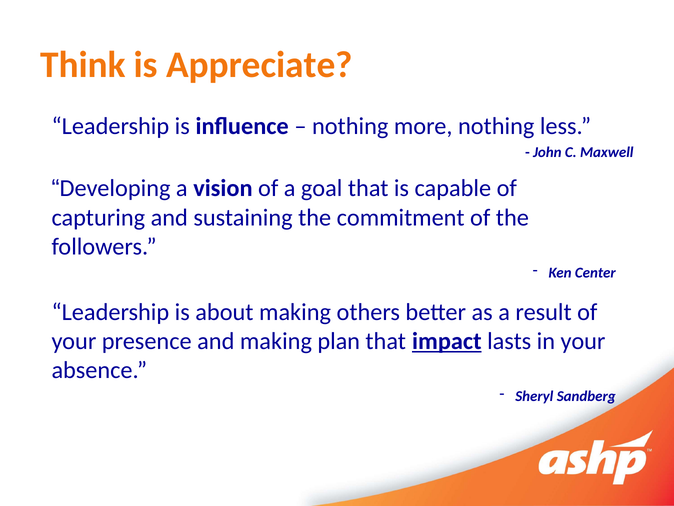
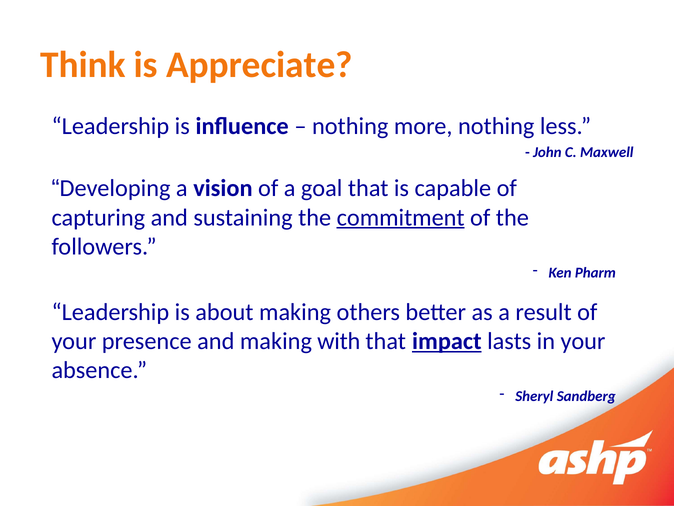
commitment underline: none -> present
Center: Center -> Pharm
plan: plan -> with
